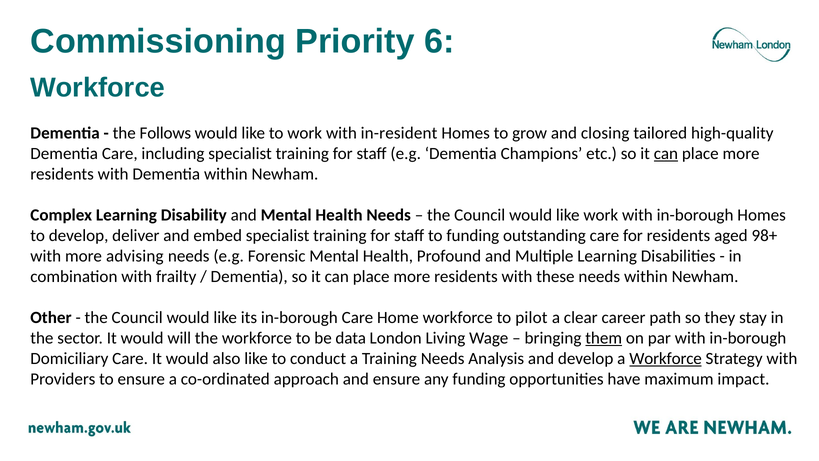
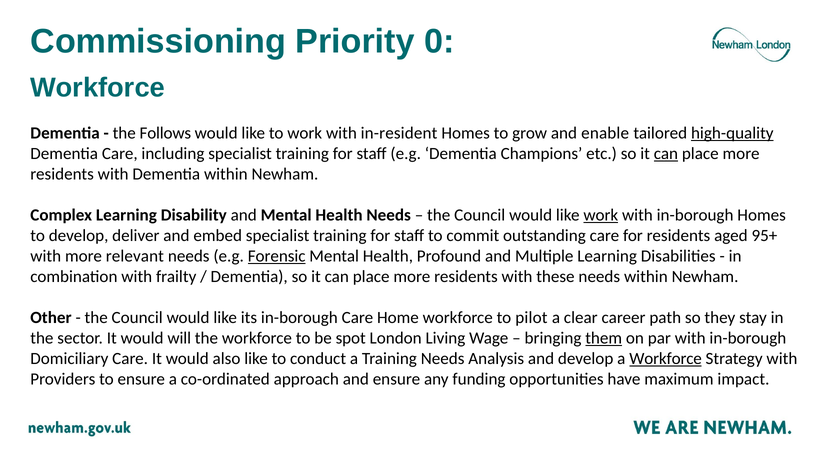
6: 6 -> 0
closing: closing -> enable
high-quality underline: none -> present
work at (601, 215) underline: none -> present
to funding: funding -> commit
98+: 98+ -> 95+
advising: advising -> relevant
Forensic underline: none -> present
data: data -> spot
